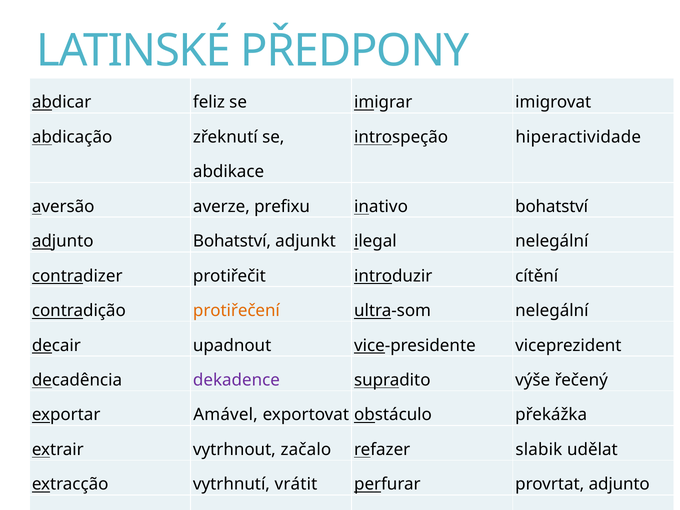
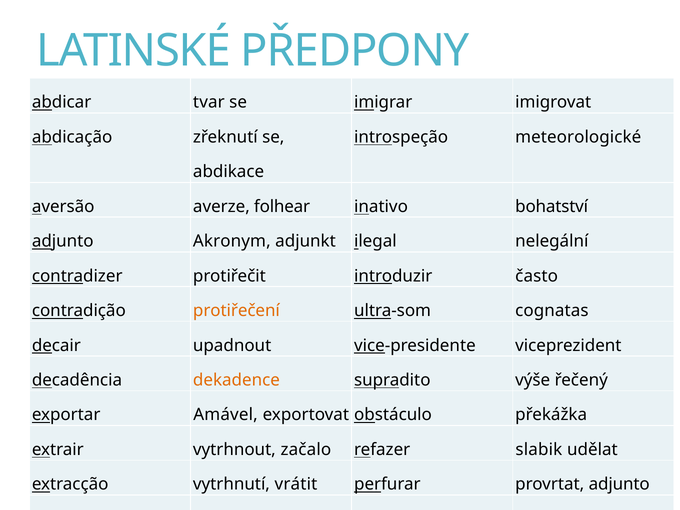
feliz: feliz -> tvar
hiperactividade: hiperactividade -> meteorologické
prefixu: prefixu -> folhear
adjunto Bohatství: Bohatství -> Akronym
cítění: cítění -> často
ultra-som nelegální: nelegální -> cognatas
dekadence colour: purple -> orange
